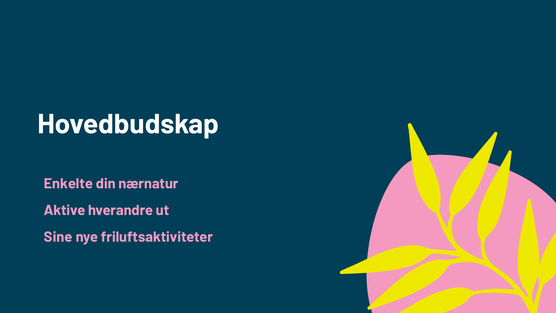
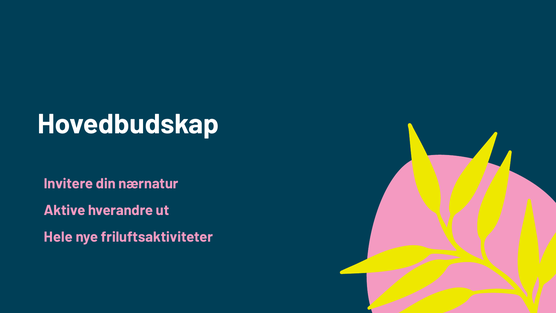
Enkelte: Enkelte -> Invitere
Sine: Sine -> Hele
